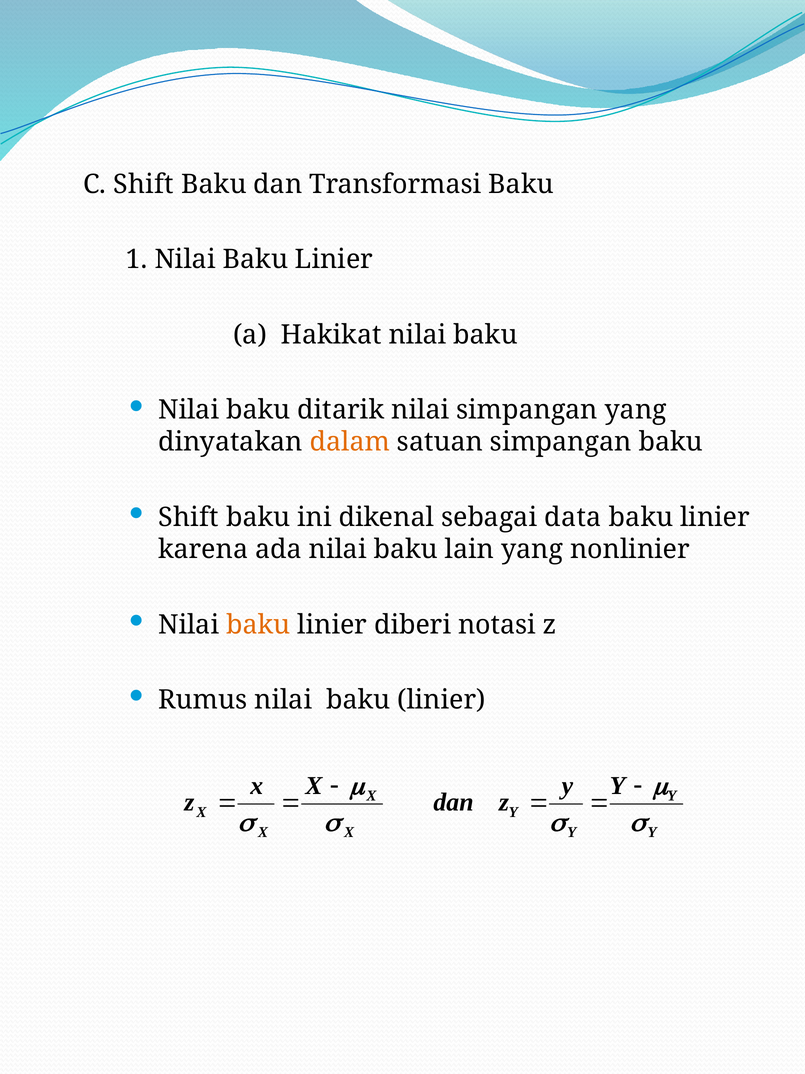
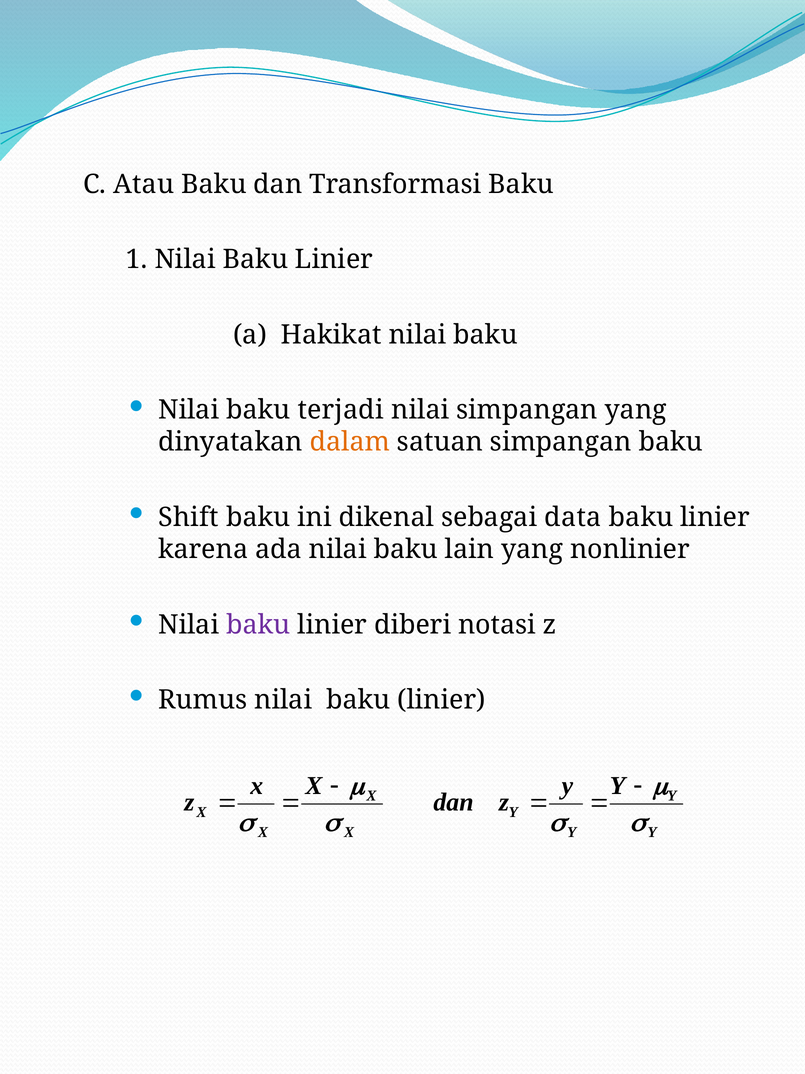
C Shift: Shift -> Atau
ditarik: ditarik -> terjadi
baku at (258, 624) colour: orange -> purple
